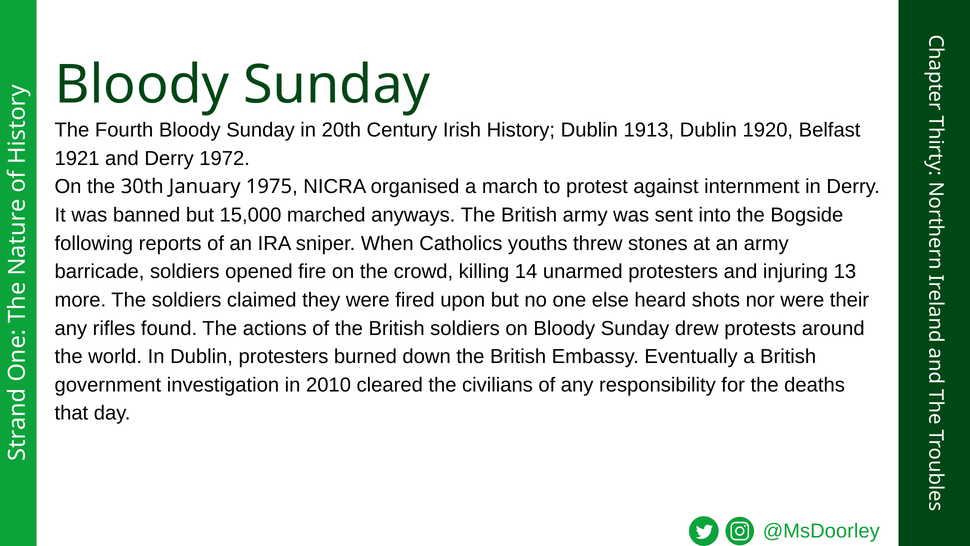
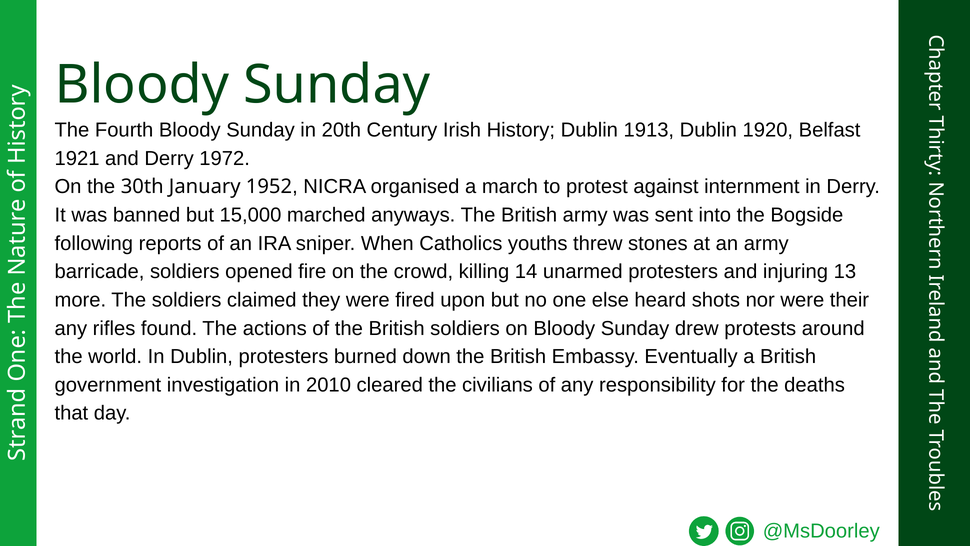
1975: 1975 -> 1952
